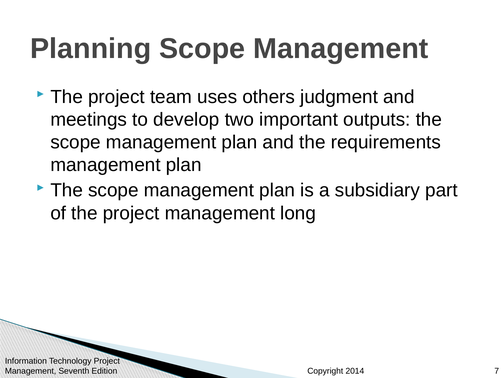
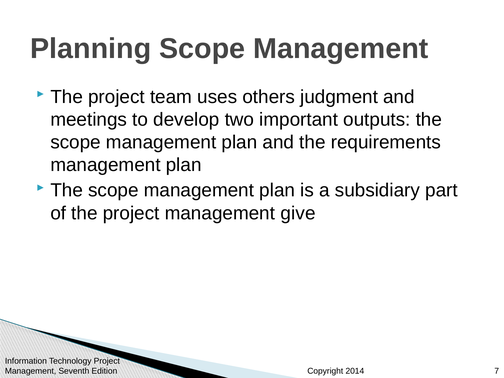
long: long -> give
